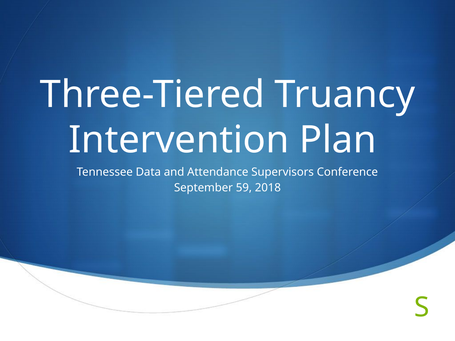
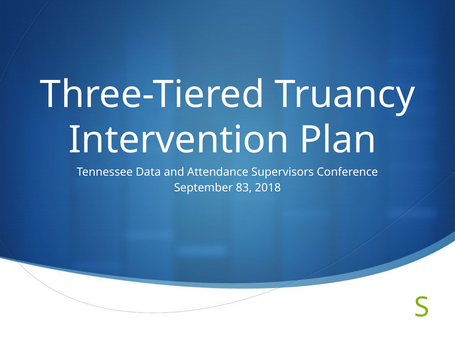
59: 59 -> 83
